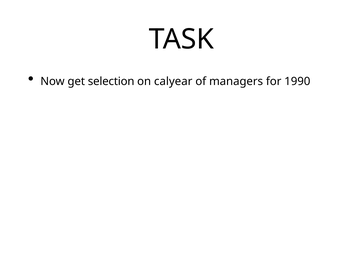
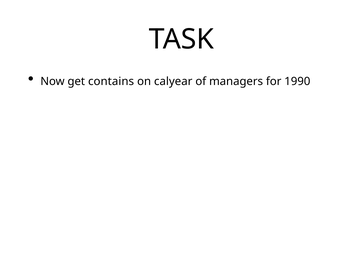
selection: selection -> contains
